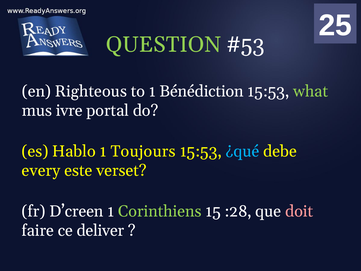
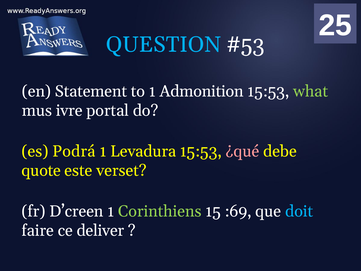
QUESTION colour: light green -> light blue
Righteous: Righteous -> Statement
Bénédiction: Bénédiction -> Admonition
Hablo: Hablo -> Podrá
Toujours: Toujours -> Levadura
¿qué colour: light blue -> pink
every: every -> quote
:28: :28 -> :69
doit colour: pink -> light blue
